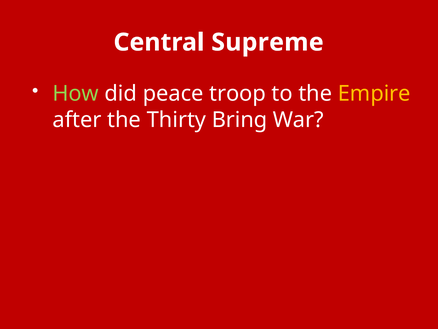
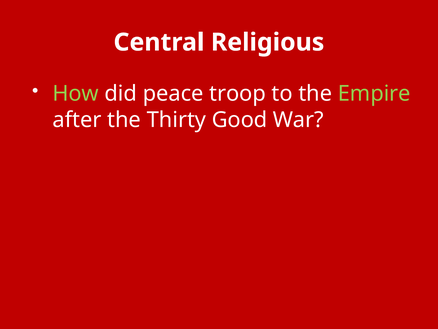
Supreme: Supreme -> Religious
Empire colour: yellow -> light green
Bring: Bring -> Good
